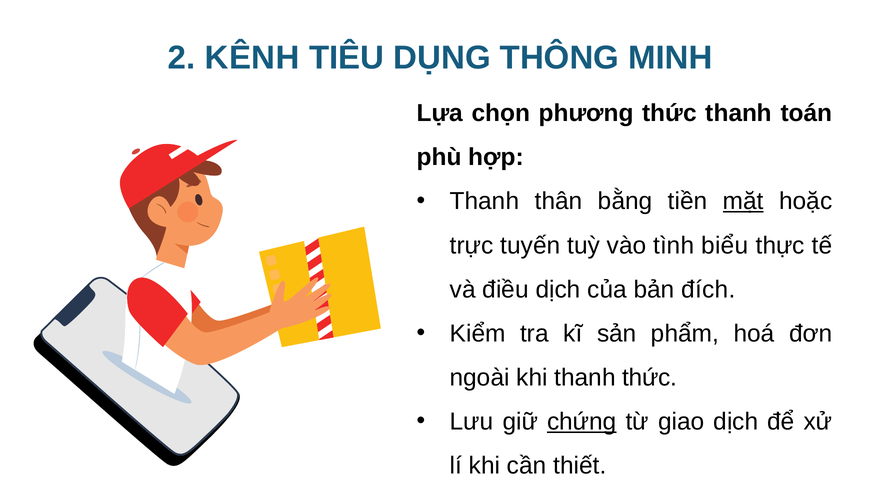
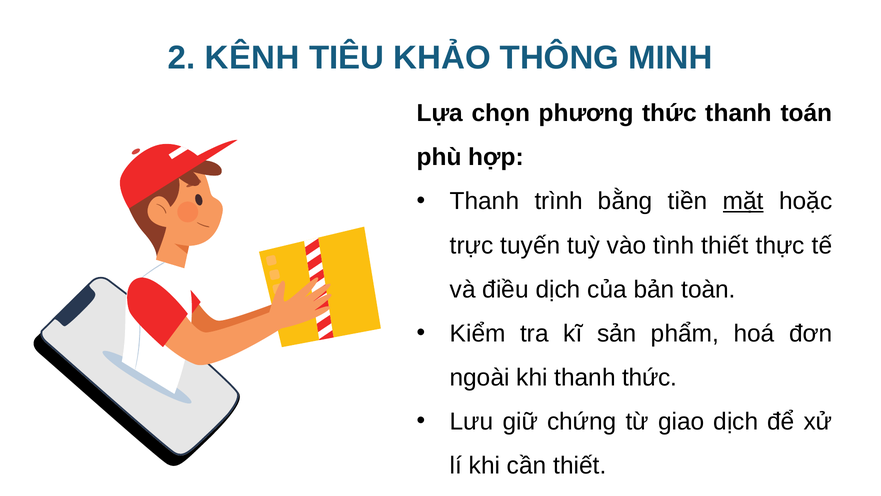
DỤNG: DỤNG -> KHẢO
thân: thân -> trình
tình biểu: biểu -> thiết
đích: đích -> toàn
chứng underline: present -> none
